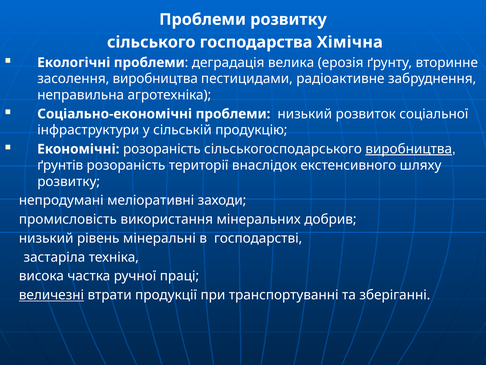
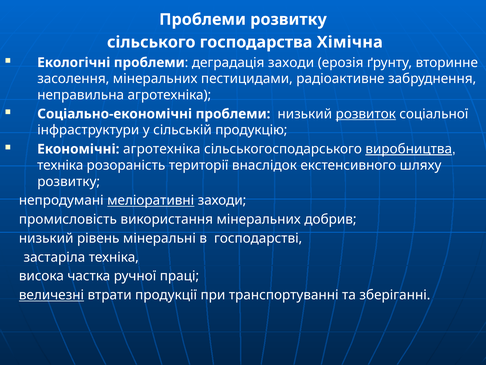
деградація велика: велика -> заходи
засолення виробництва: виробництва -> мінеральних
розвиток underline: none -> present
Економічні розораність: розораність -> агротехніка
ґрунтів at (60, 165): ґрунтів -> техніка
меліоративні underline: none -> present
